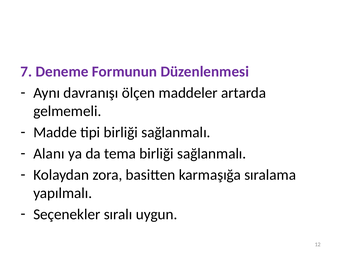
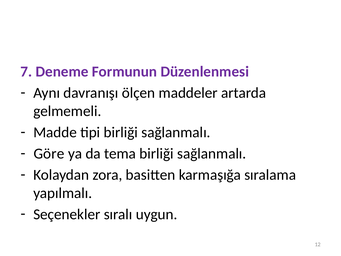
Alanı: Alanı -> Göre
